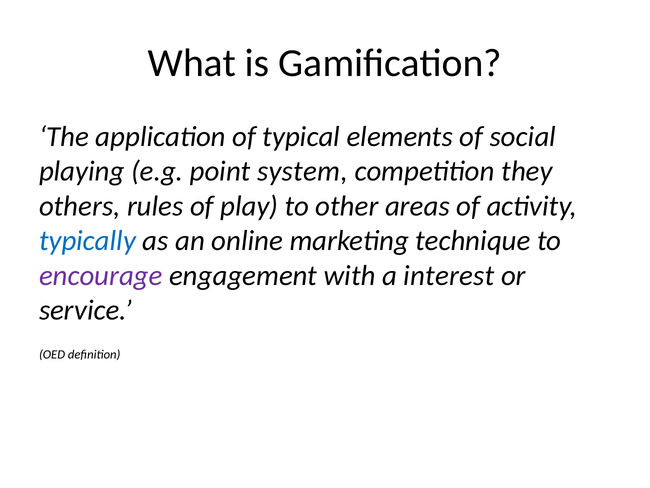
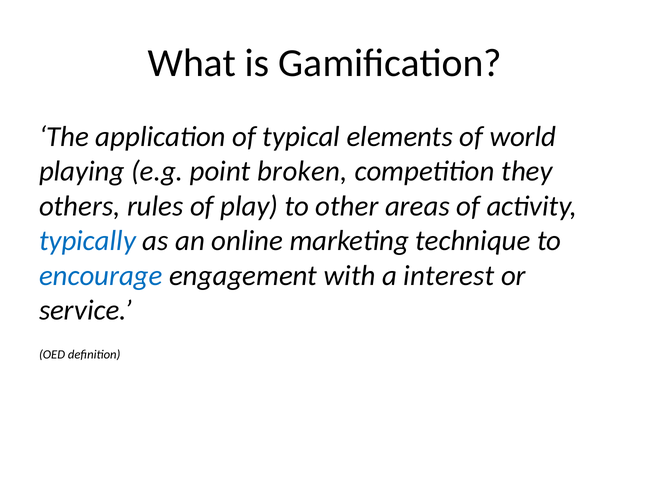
social: social -> world
system: system -> broken
encourage colour: purple -> blue
